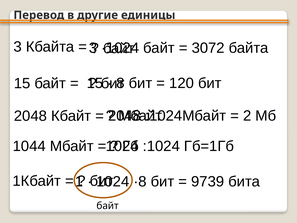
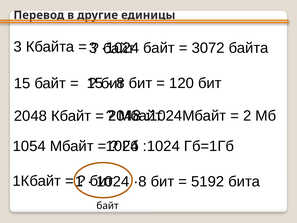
1044: 1044 -> 1054
9739: 9739 -> 5192
